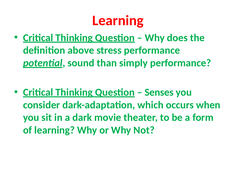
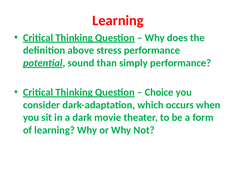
Senses: Senses -> Choice
